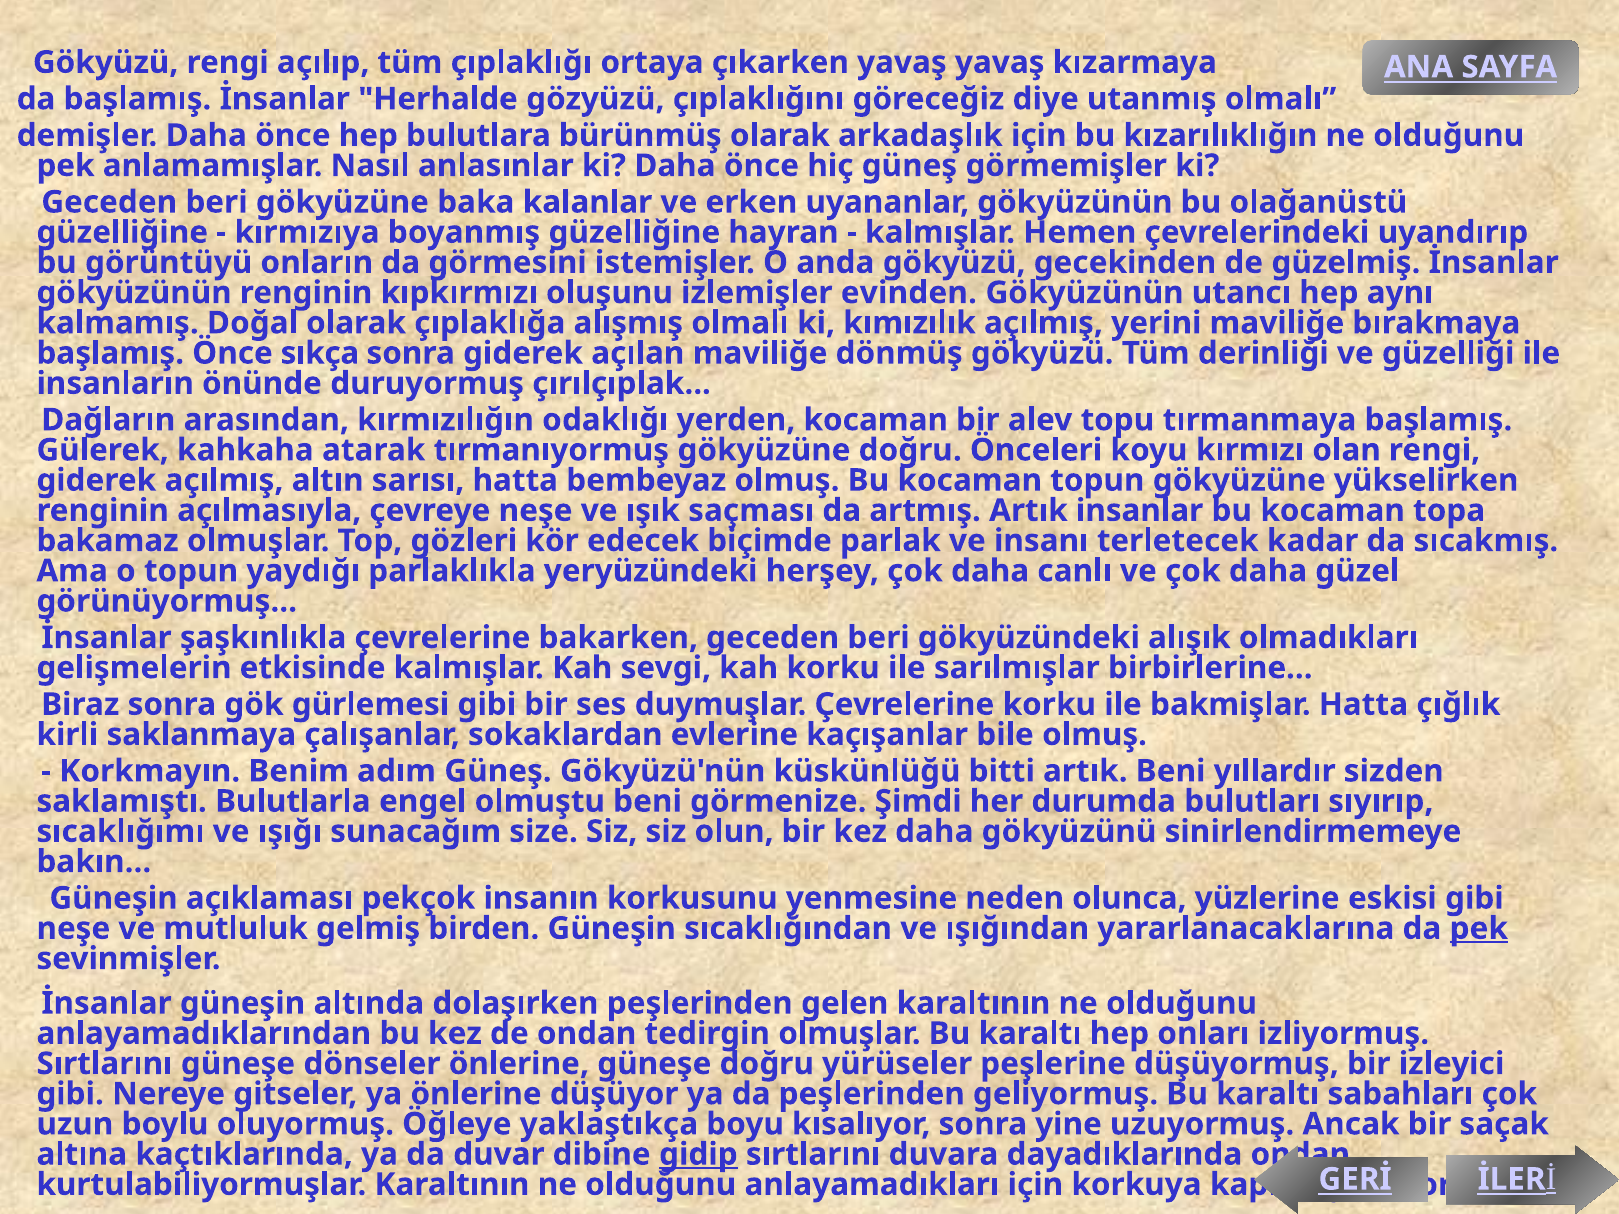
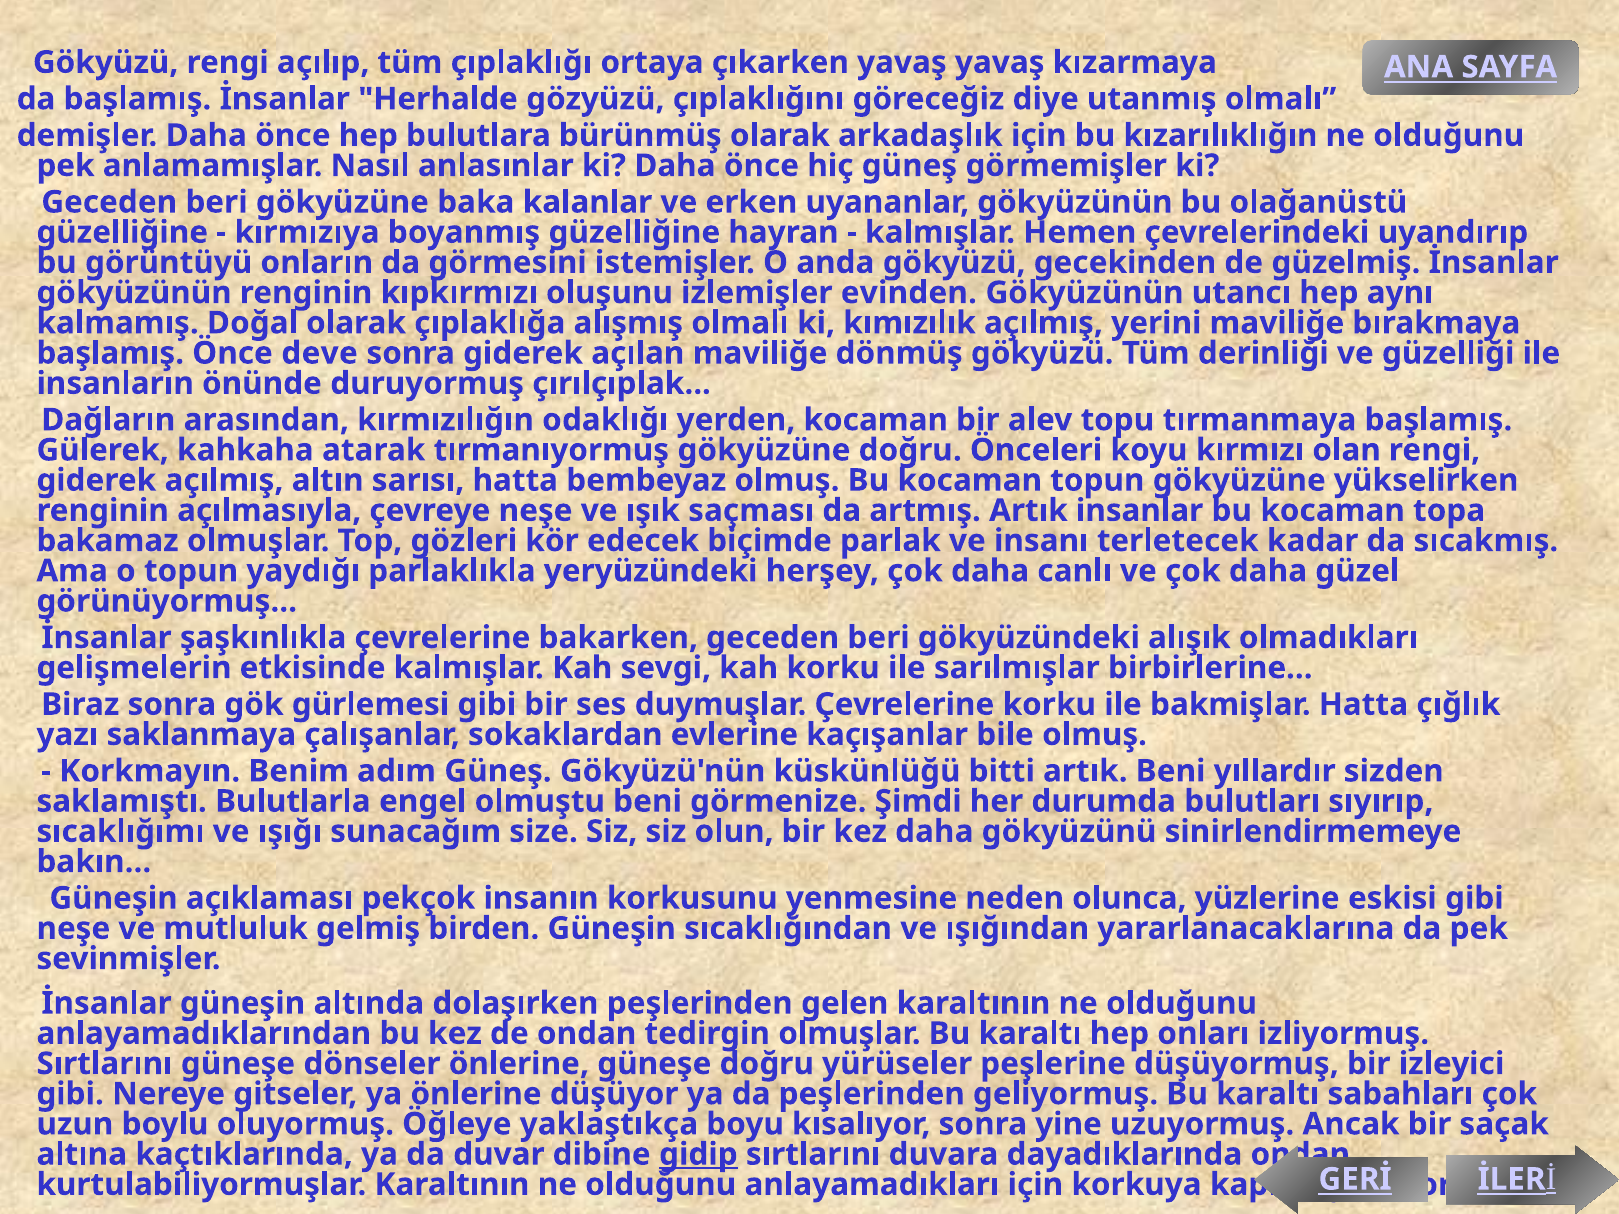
sıkça: sıkça -> deve
kirli: kirli -> yazı
pek at (1479, 929) underline: present -> none
